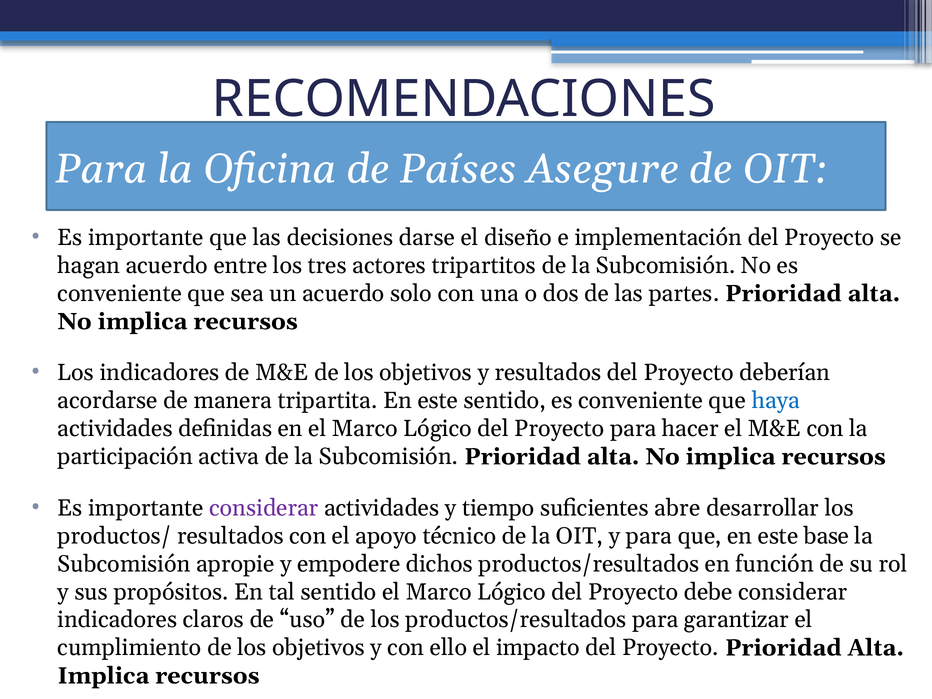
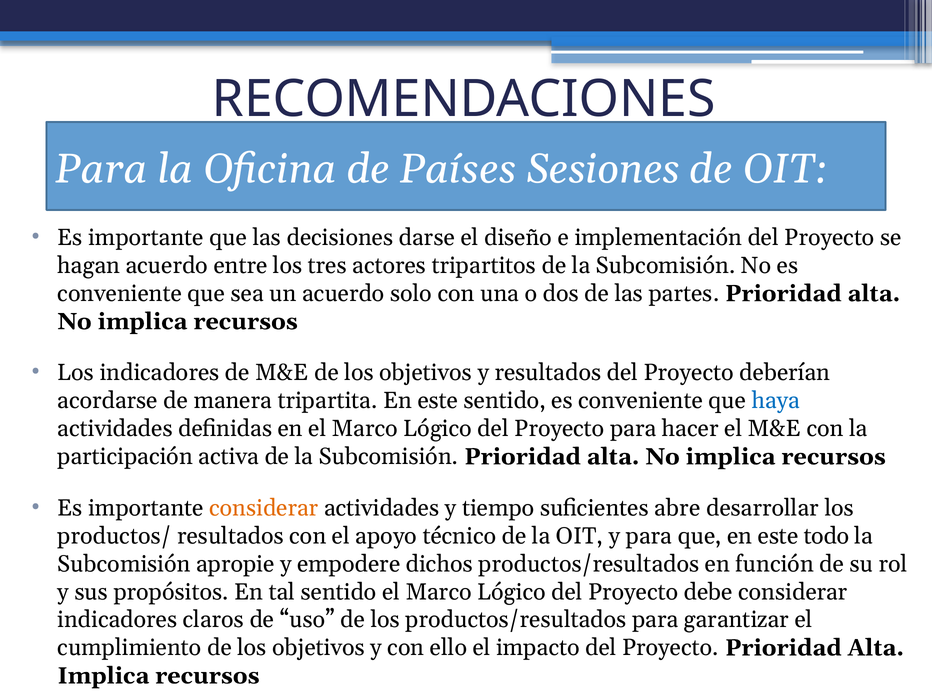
Asegure: Asegure -> Sesiones
considerar at (264, 508) colour: purple -> orange
base: base -> todo
